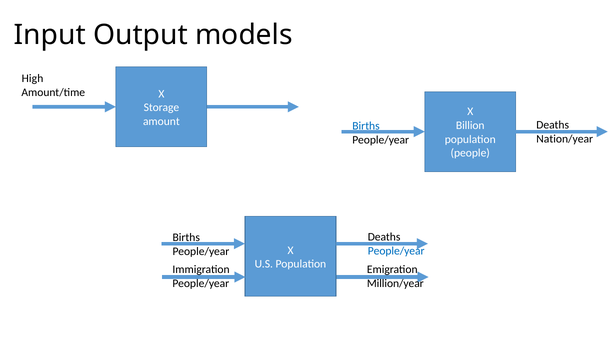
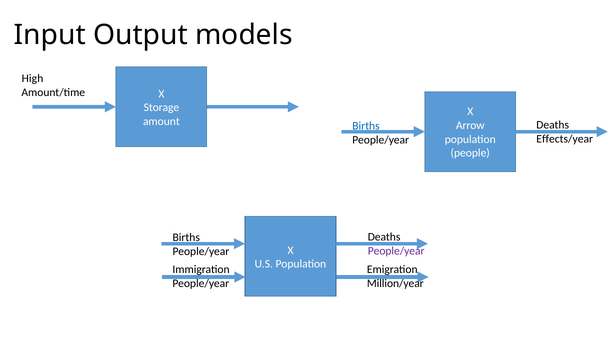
Billion: Billion -> Arrow
Nation/year: Nation/year -> Effects/year
People/year at (396, 251) colour: blue -> purple
